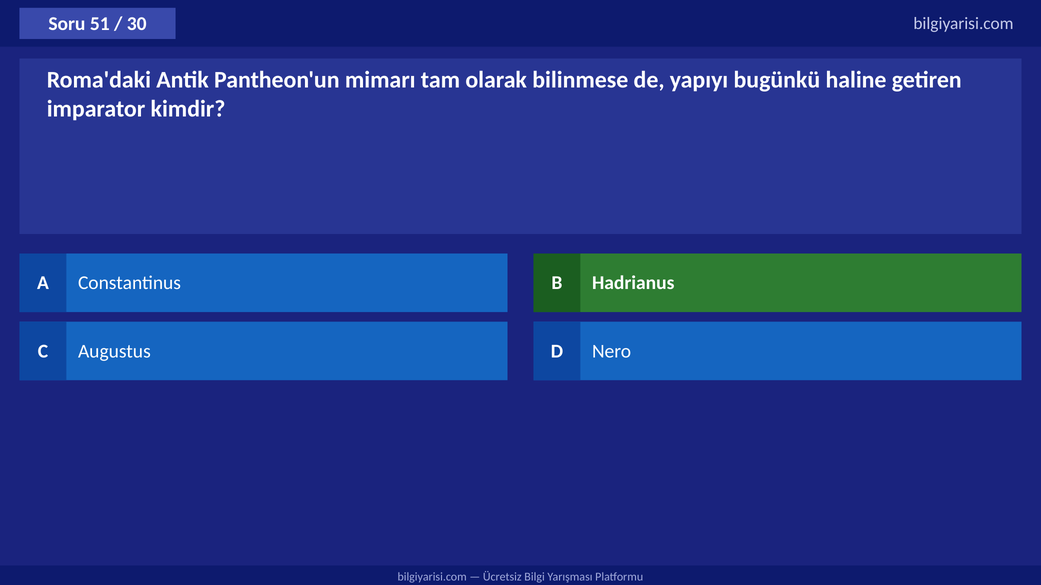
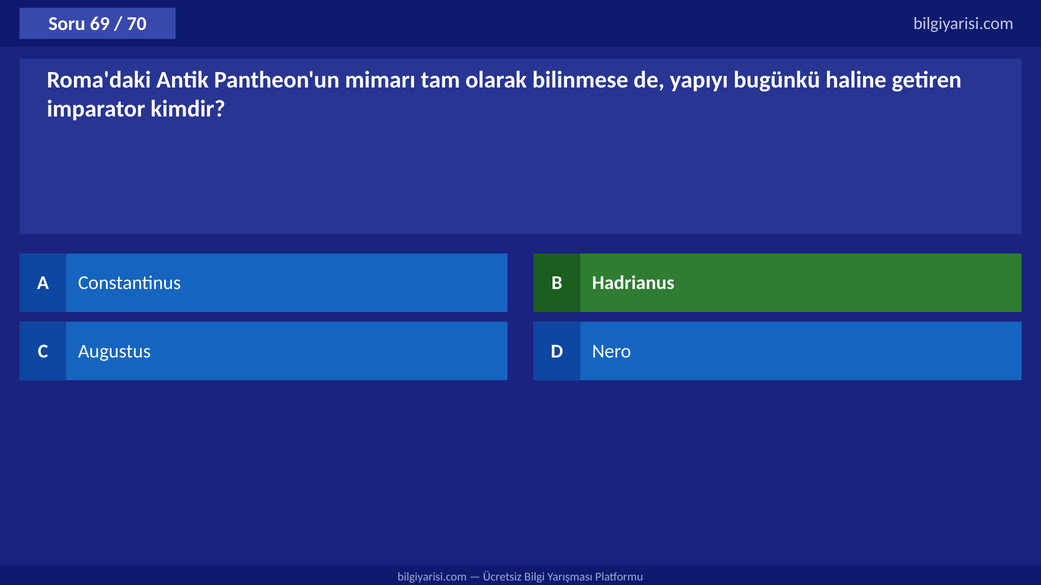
51: 51 -> 69
30: 30 -> 70
